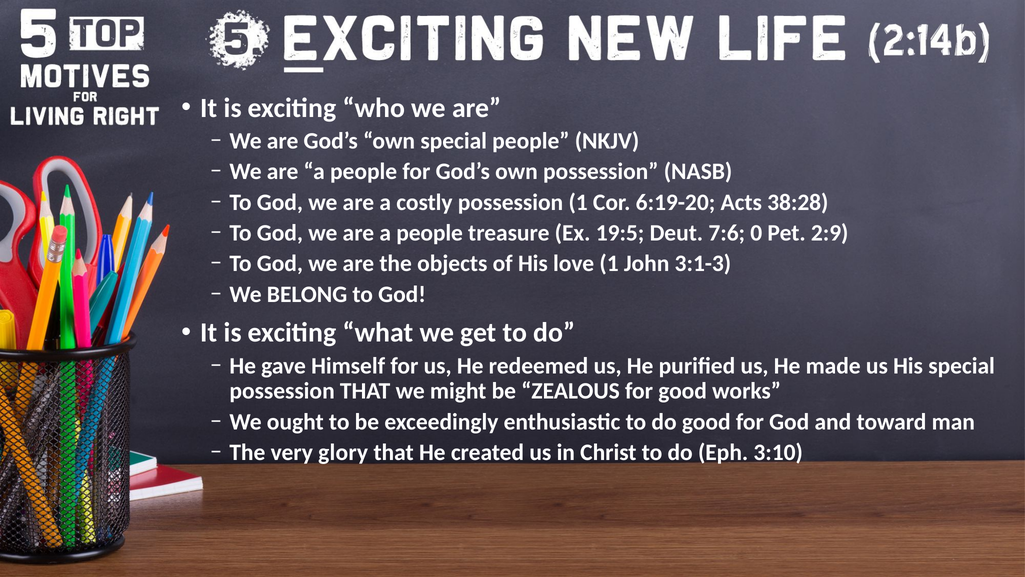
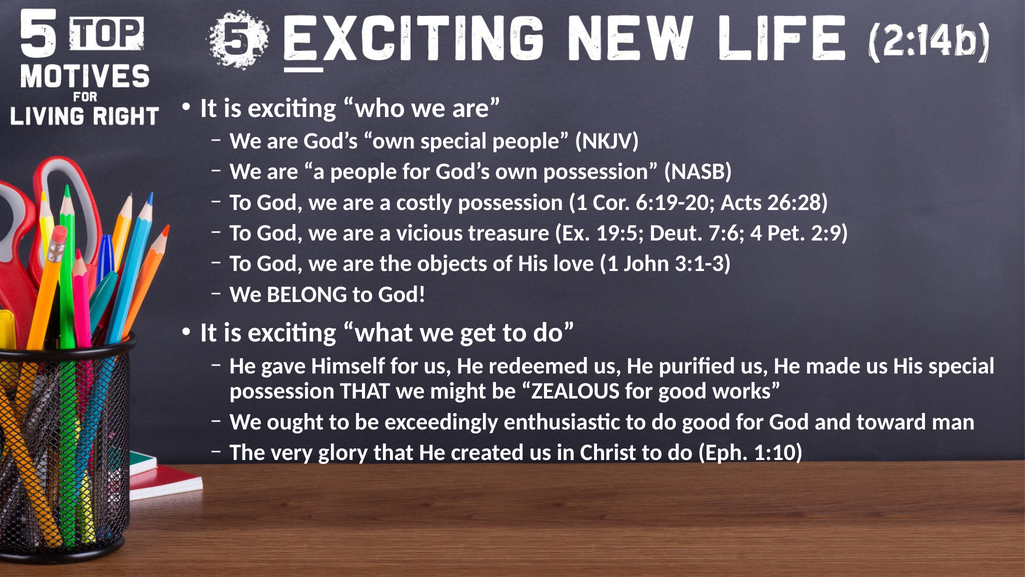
38:28: 38:28 -> 26:28
people at (430, 233): people -> vicious
0: 0 -> 4
3:10: 3:10 -> 1:10
